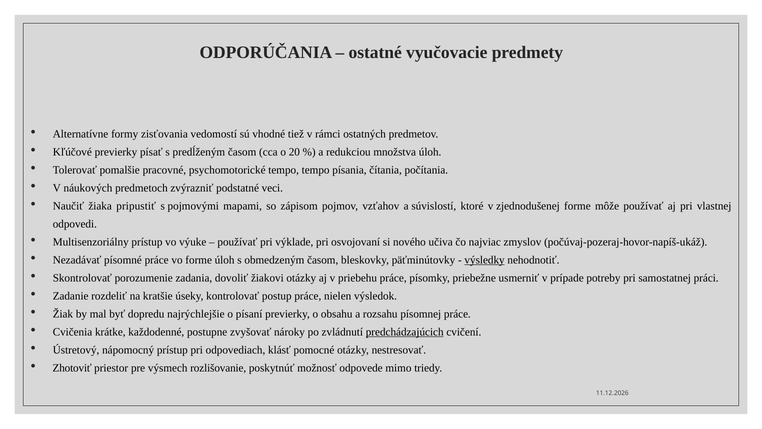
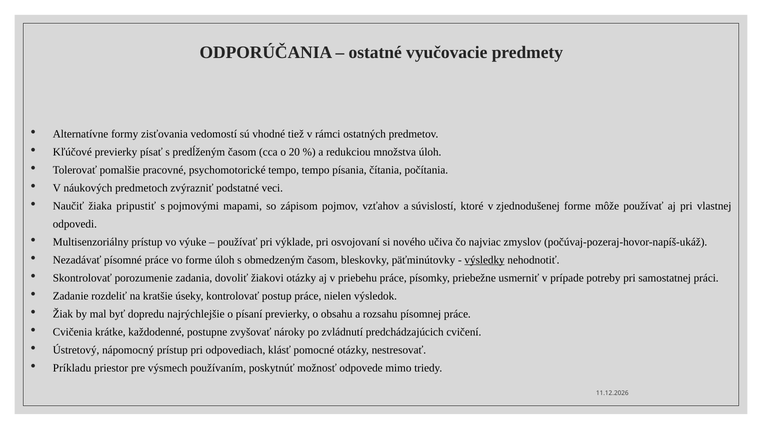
predchádzajúcich underline: present -> none
Zhotoviť: Zhotoviť -> Príkladu
rozlišovanie: rozlišovanie -> používaním
